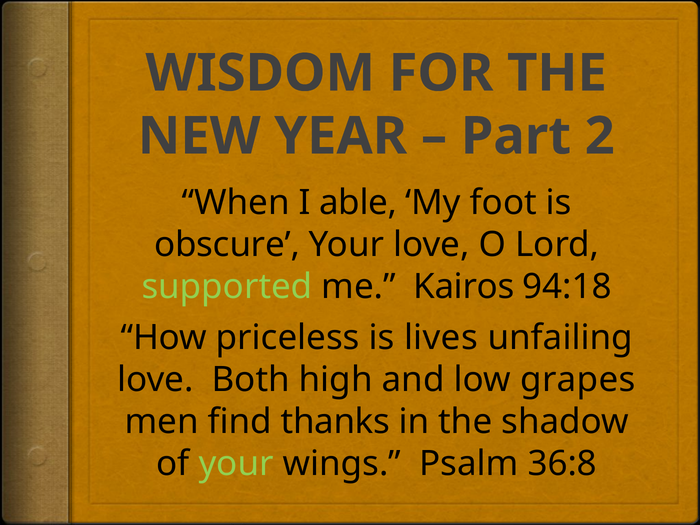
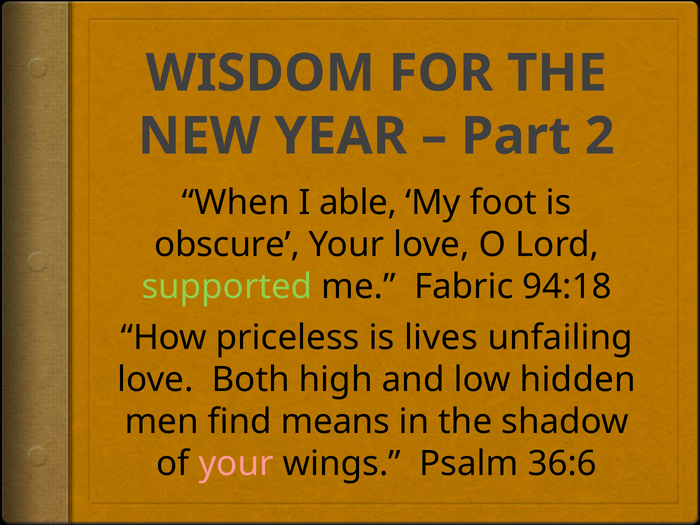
Kairos: Kairos -> Fabric
grapes: grapes -> hidden
thanks: thanks -> means
your at (236, 464) colour: light green -> pink
36:8: 36:8 -> 36:6
